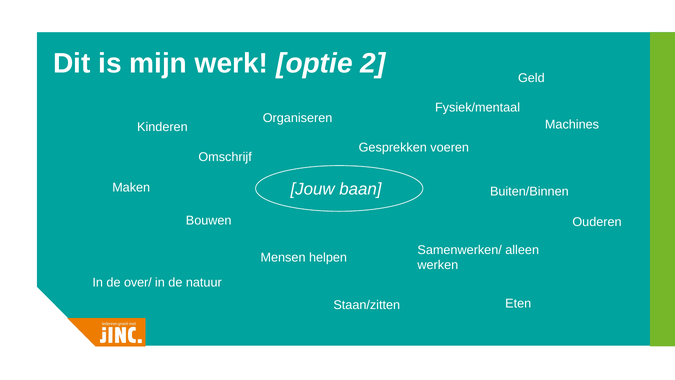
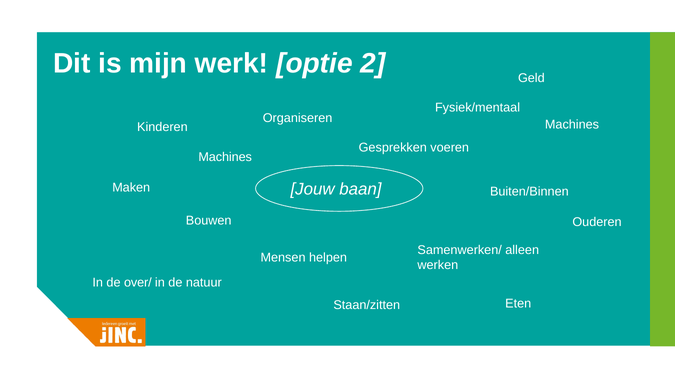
Omschrijf at (225, 157): Omschrijf -> Machines
